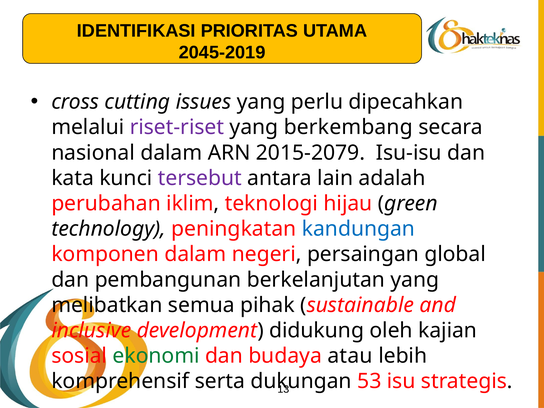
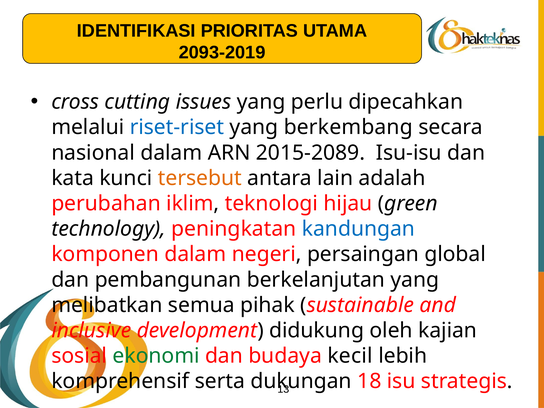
2045-2019: 2045-2019 -> 2093-2019
riset-riset colour: purple -> blue
2015-2079: 2015-2079 -> 2015-2089
tersebut colour: purple -> orange
atau: atau -> kecil
53: 53 -> 18
